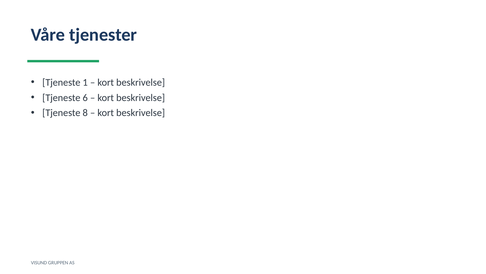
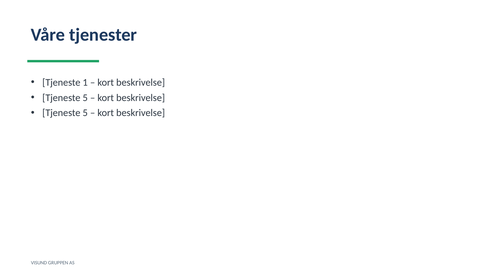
6 at (85, 98): 6 -> 5
8 at (85, 113): 8 -> 5
